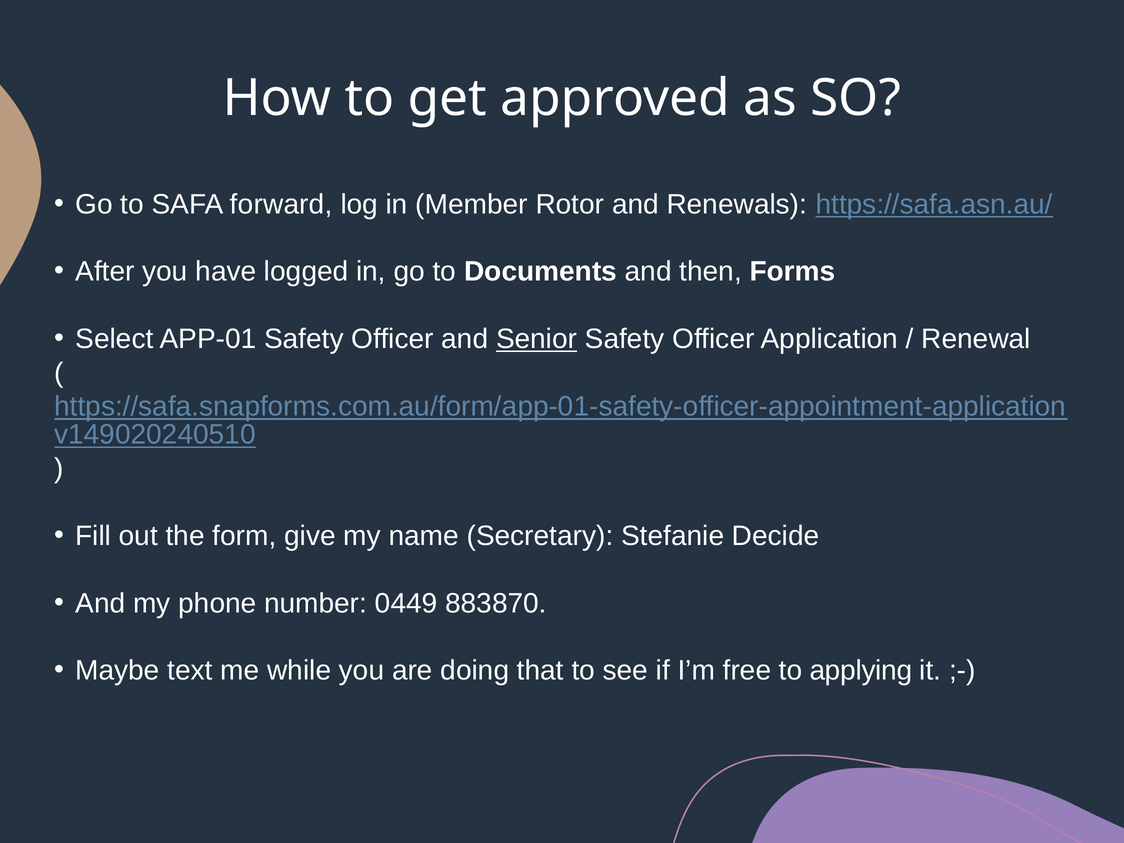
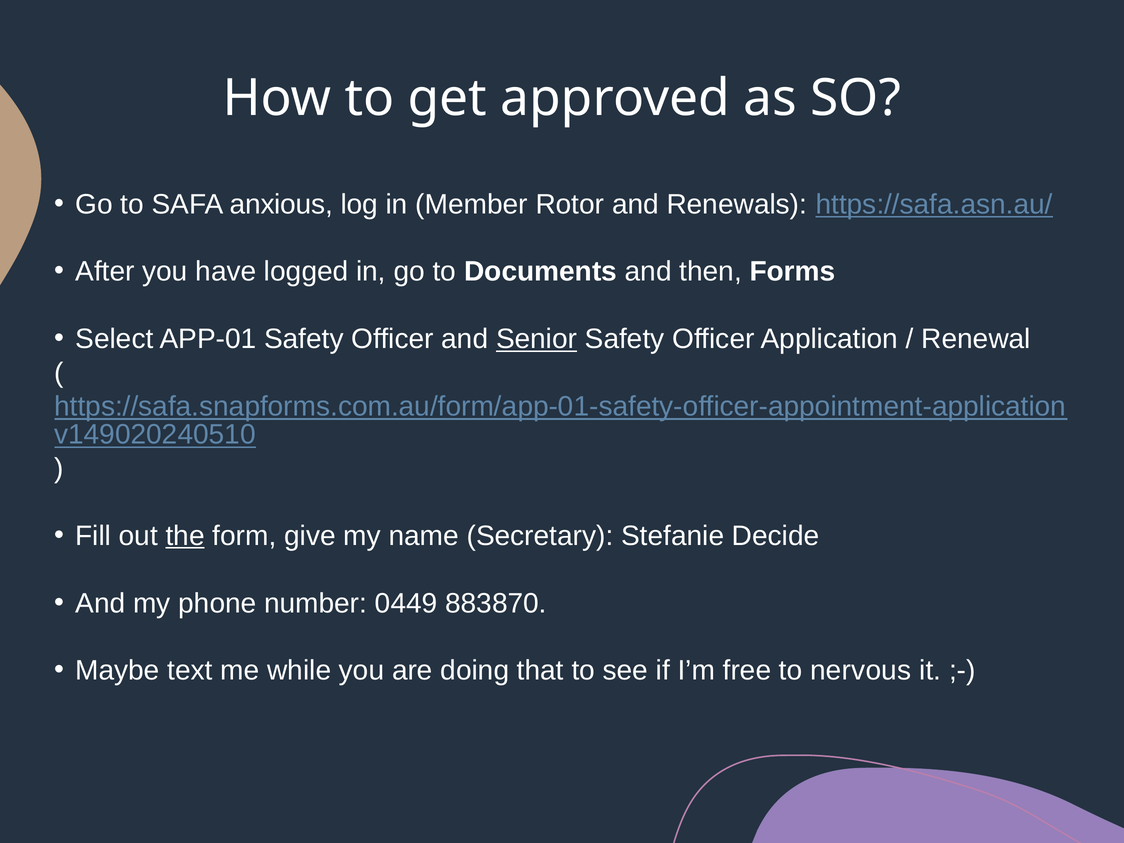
forward: forward -> anxious
the underline: none -> present
applying: applying -> nervous
